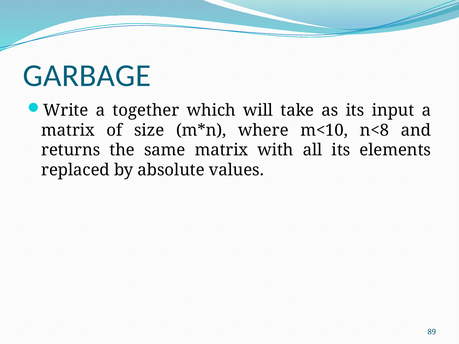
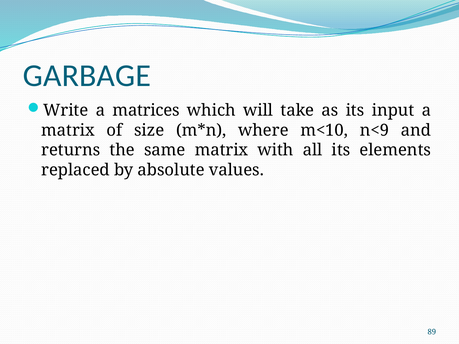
together: together -> matrices
n<8: n<8 -> n<9
